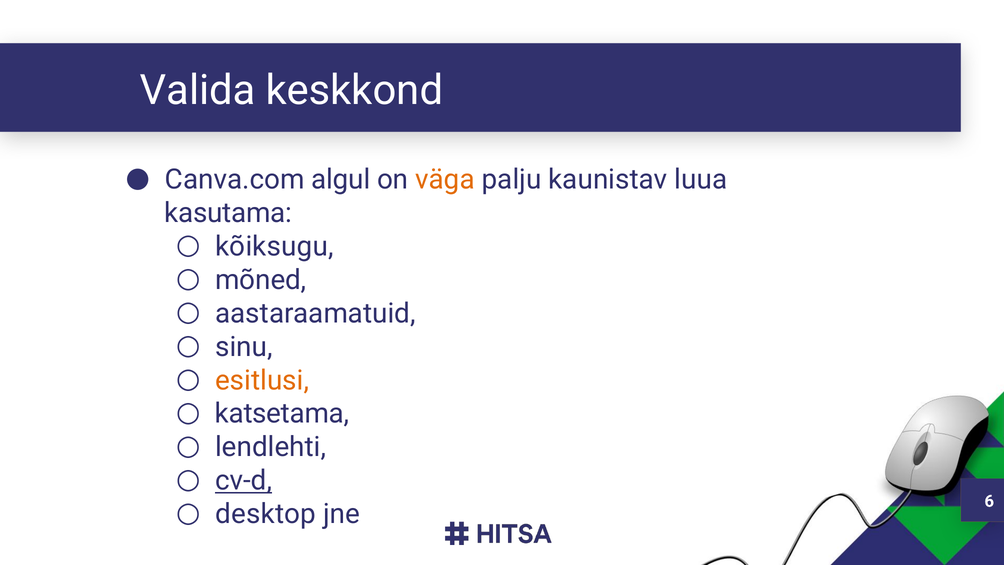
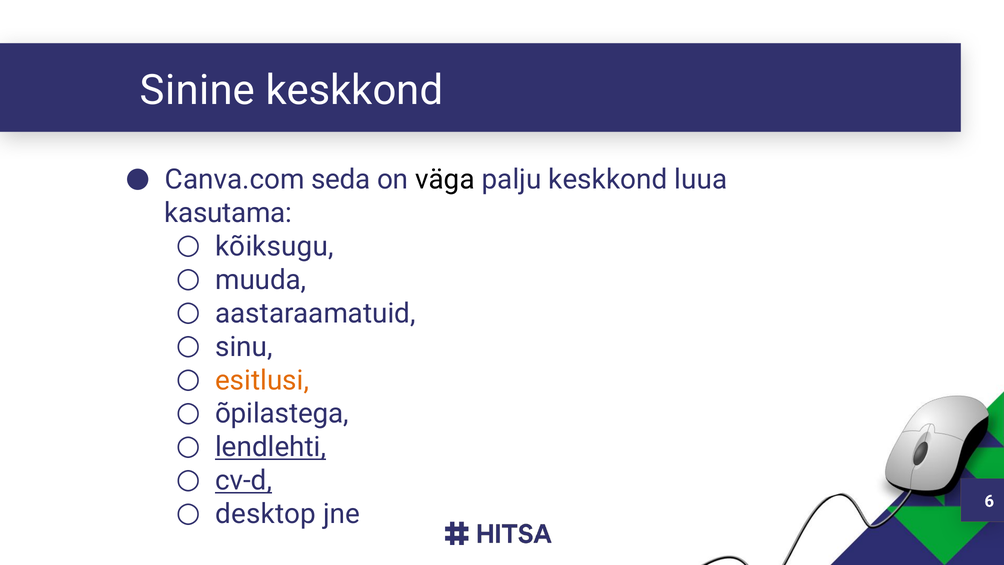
Valida: Valida -> Sinine
algul: algul -> seda
väga colour: orange -> black
palju kaunistav: kaunistav -> keskkond
mõned: mõned -> muuda
katsetama: katsetama -> õpilastega
lendlehti underline: none -> present
